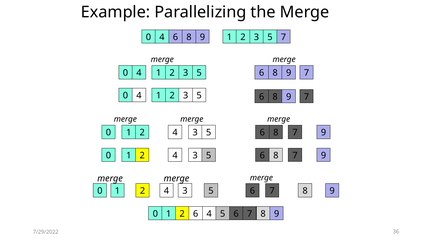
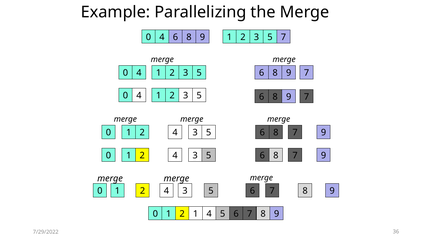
2 6: 6 -> 1
